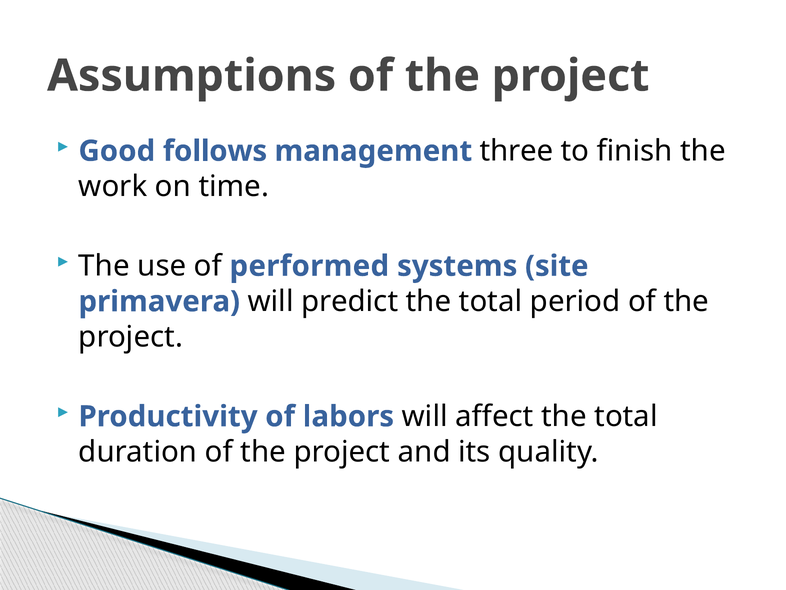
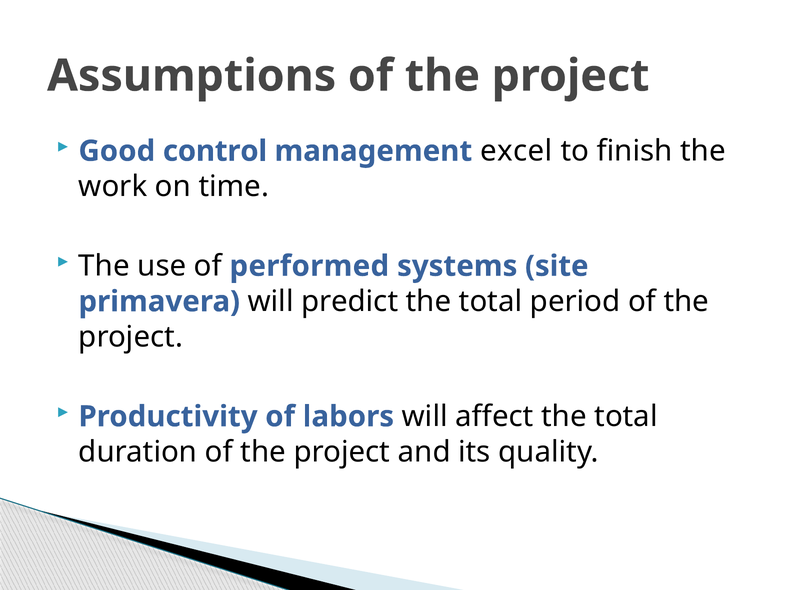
follows: follows -> control
three: three -> excel
